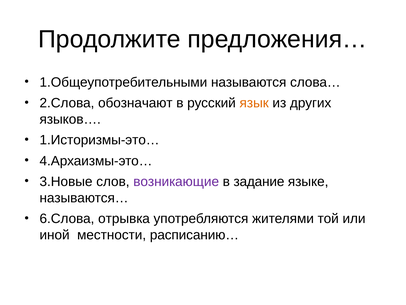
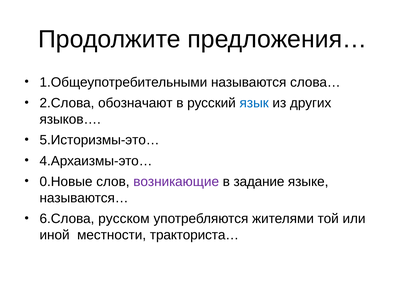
язык colour: orange -> blue
1.Историзмы-это…: 1.Историзмы-это… -> 5.Историзмы-это…
3.Новые: 3.Новые -> 0.Новые
отрывка: отрывка -> русском
расписанию…: расписанию… -> тракториста…
